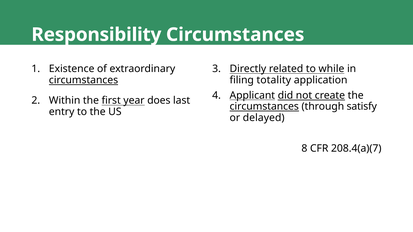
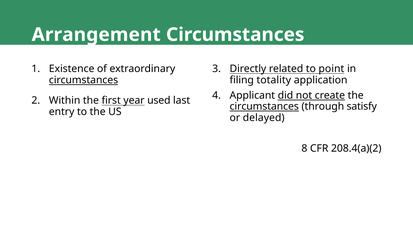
Responsibility: Responsibility -> Arrangement
while: while -> point
Applicant underline: present -> none
does: does -> used
208.4(a)(7: 208.4(a)(7 -> 208.4(a)(2
